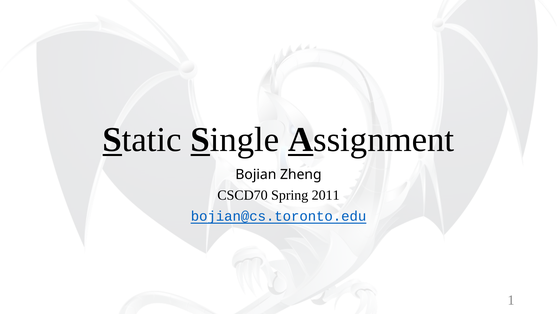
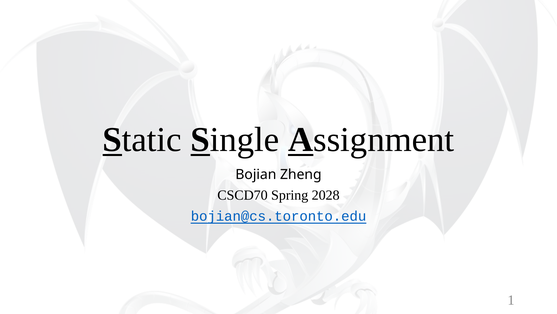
2011: 2011 -> 2028
